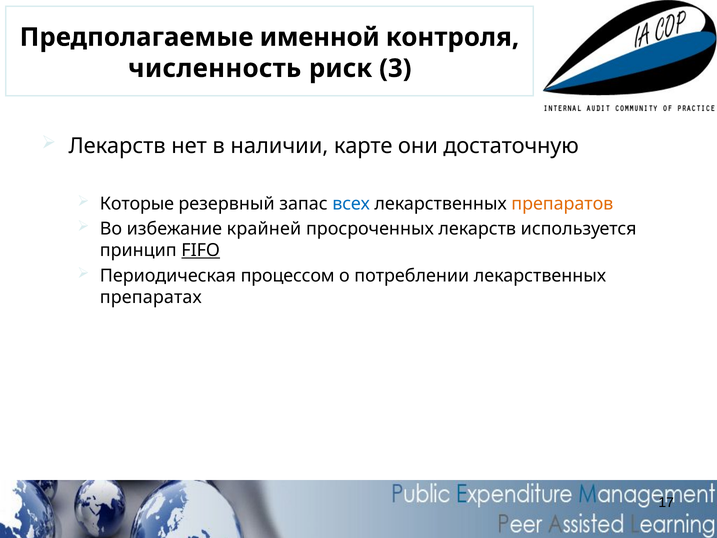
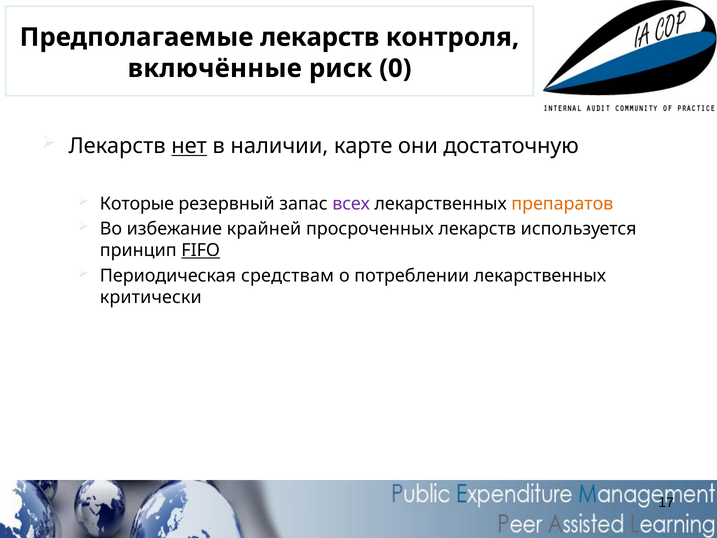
Предполагаемые именной: именной -> лекарств
численность: численность -> включённые
3: 3 -> 0
нет underline: none -> present
всех colour: blue -> purple
процессом: процессом -> средствам
препаратах: препаратах -> критически
